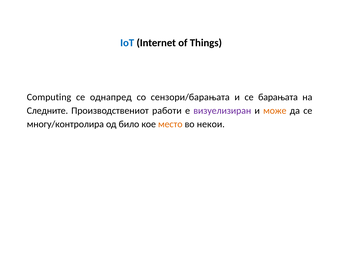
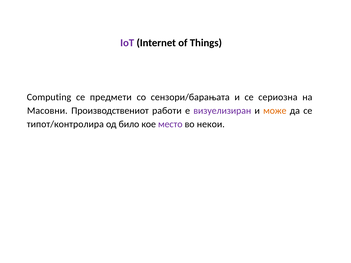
IoT colour: blue -> purple
однапред: однапред -> предмети
барањата: барањата -> сериозна
Следните: Следните -> Масовни
многу/контролира: многу/контролира -> типот/контролира
место colour: orange -> purple
